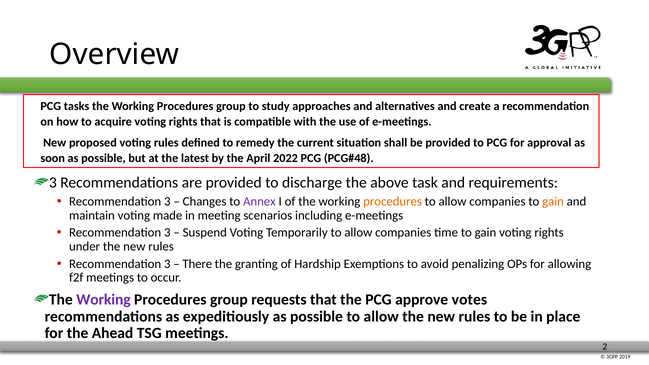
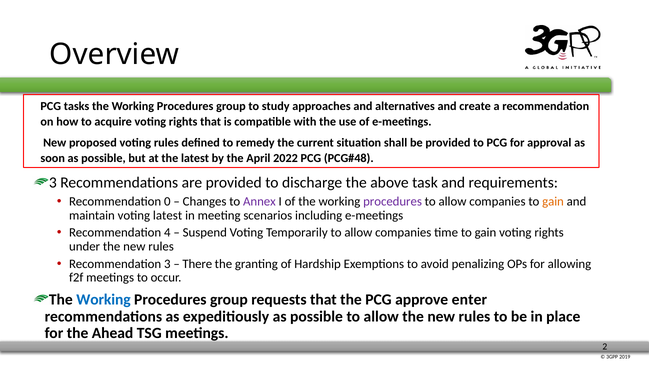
3 at (167, 202): 3 -> 0
procedures at (393, 202) colour: orange -> purple
voting made: made -> latest
3 at (167, 233): 3 -> 4
Working at (103, 300) colour: purple -> blue
votes: votes -> enter
